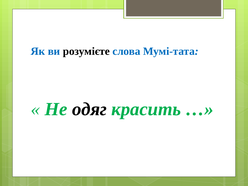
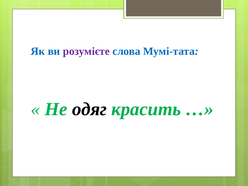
розумієте colour: black -> purple
